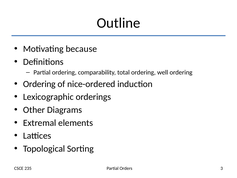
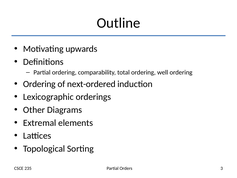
because: because -> upwards
nice-ordered: nice-ordered -> next-ordered
